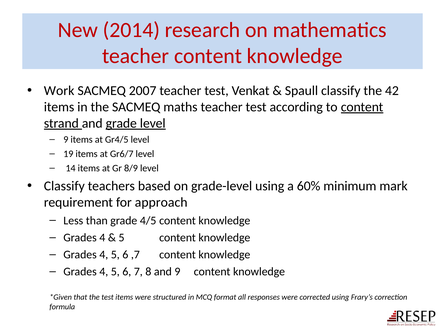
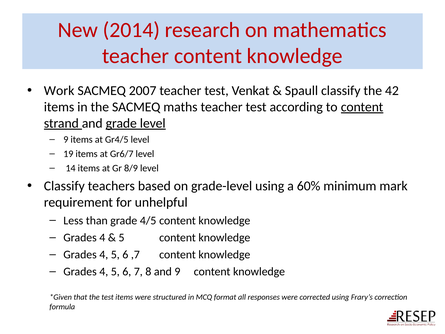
approach: approach -> unhelpful
